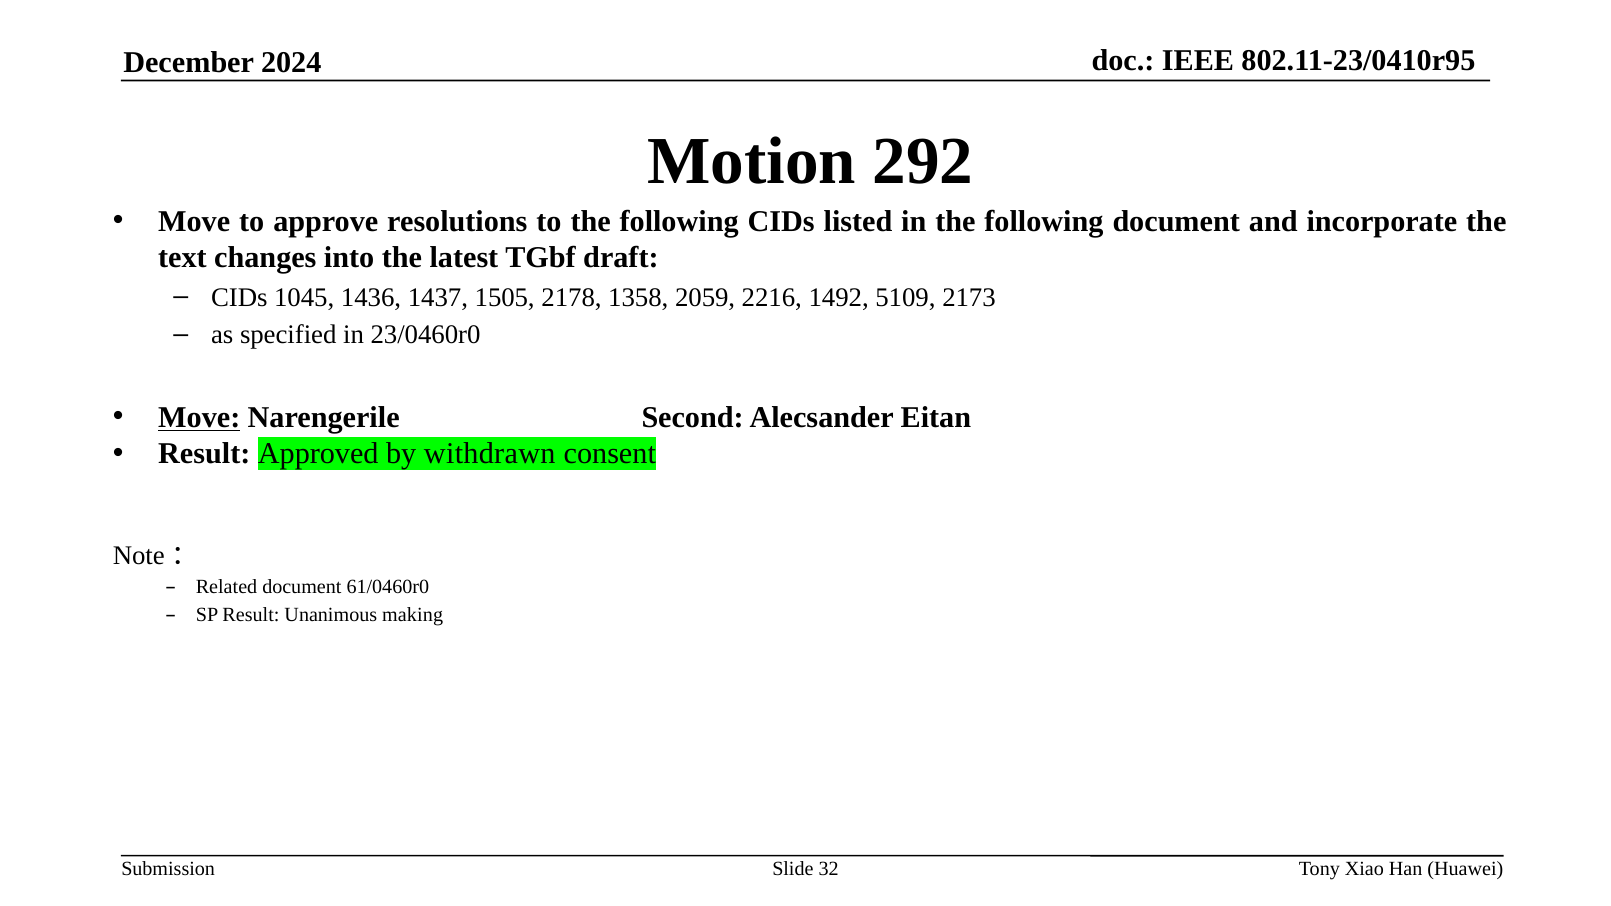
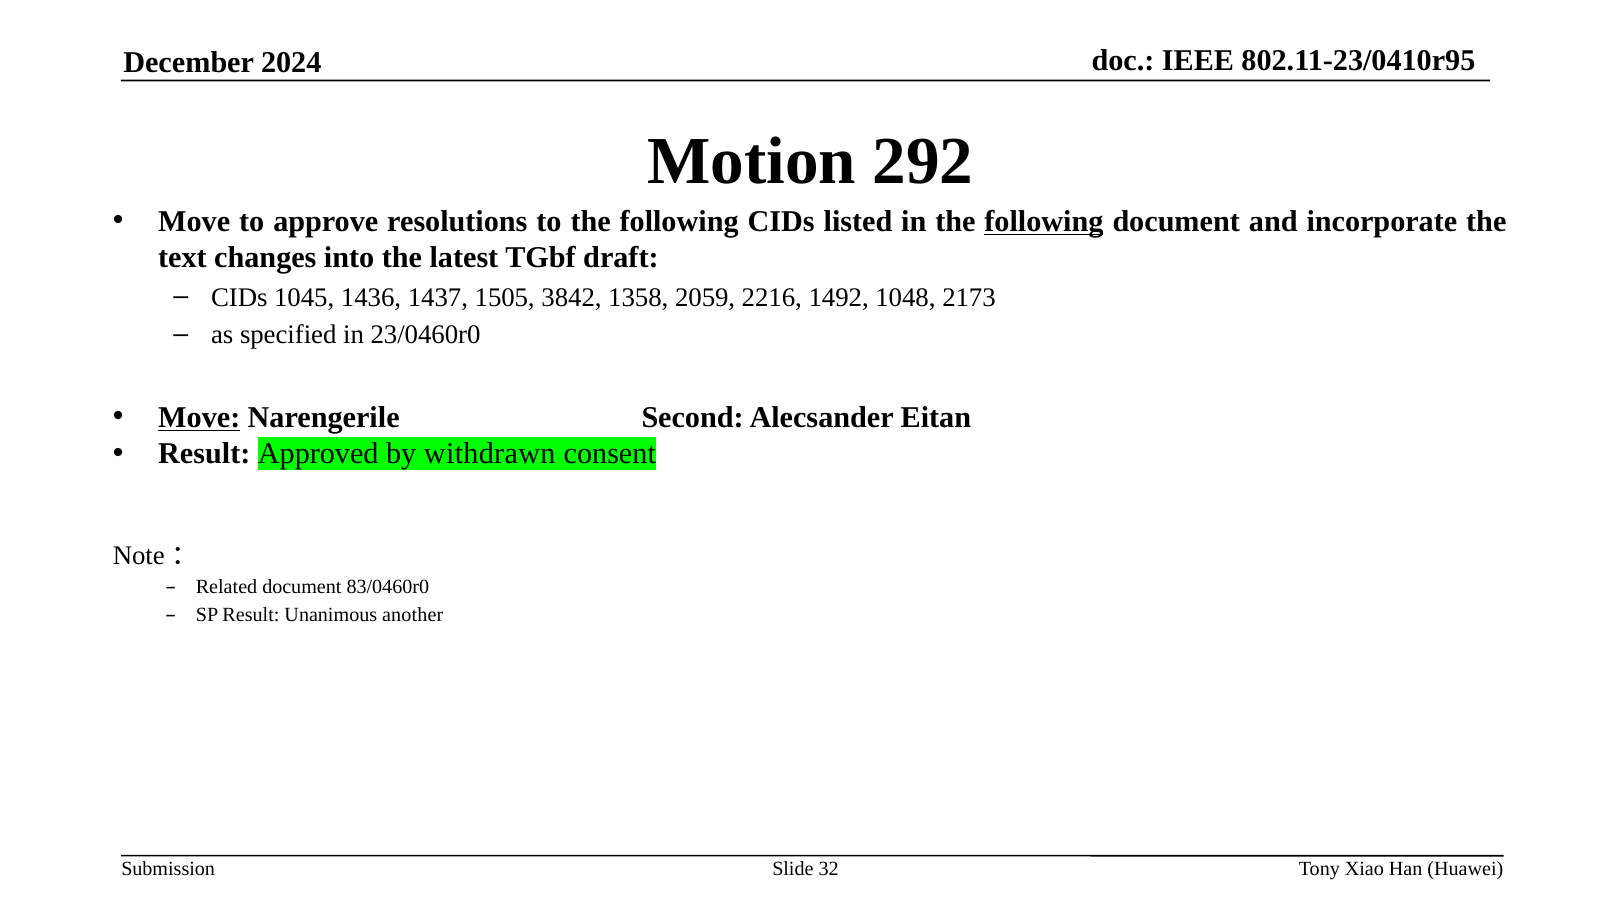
following at (1044, 222) underline: none -> present
2178: 2178 -> 3842
5109: 5109 -> 1048
61/0460r0: 61/0460r0 -> 83/0460r0
making: making -> another
